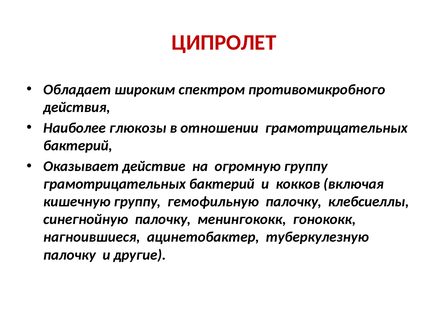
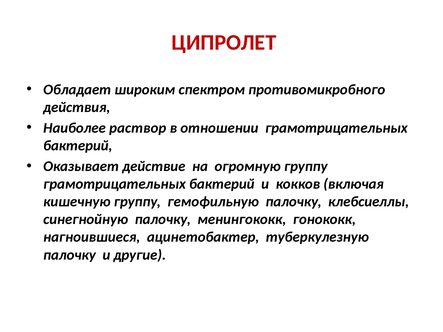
глюкозы: глюкозы -> раствор
